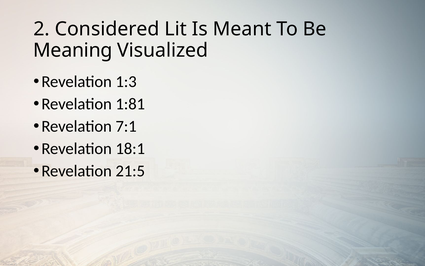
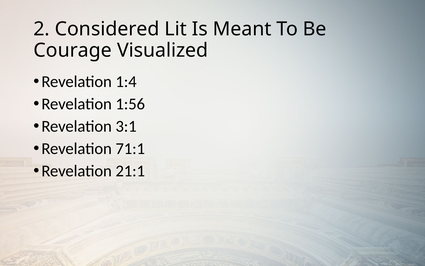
Meaning: Meaning -> Courage
1:3: 1:3 -> 1:4
1:81: 1:81 -> 1:56
7:1: 7:1 -> 3:1
18:1: 18:1 -> 71:1
21:5: 21:5 -> 21:1
